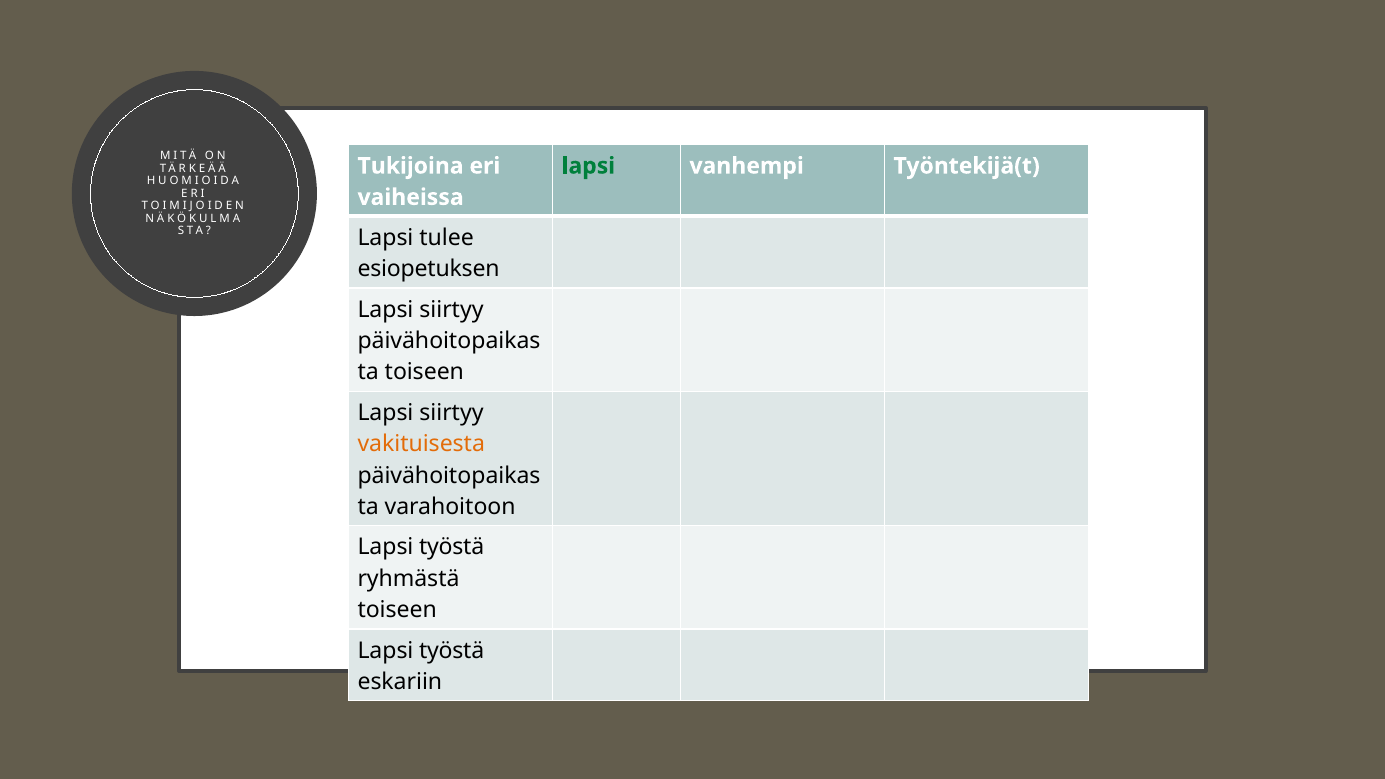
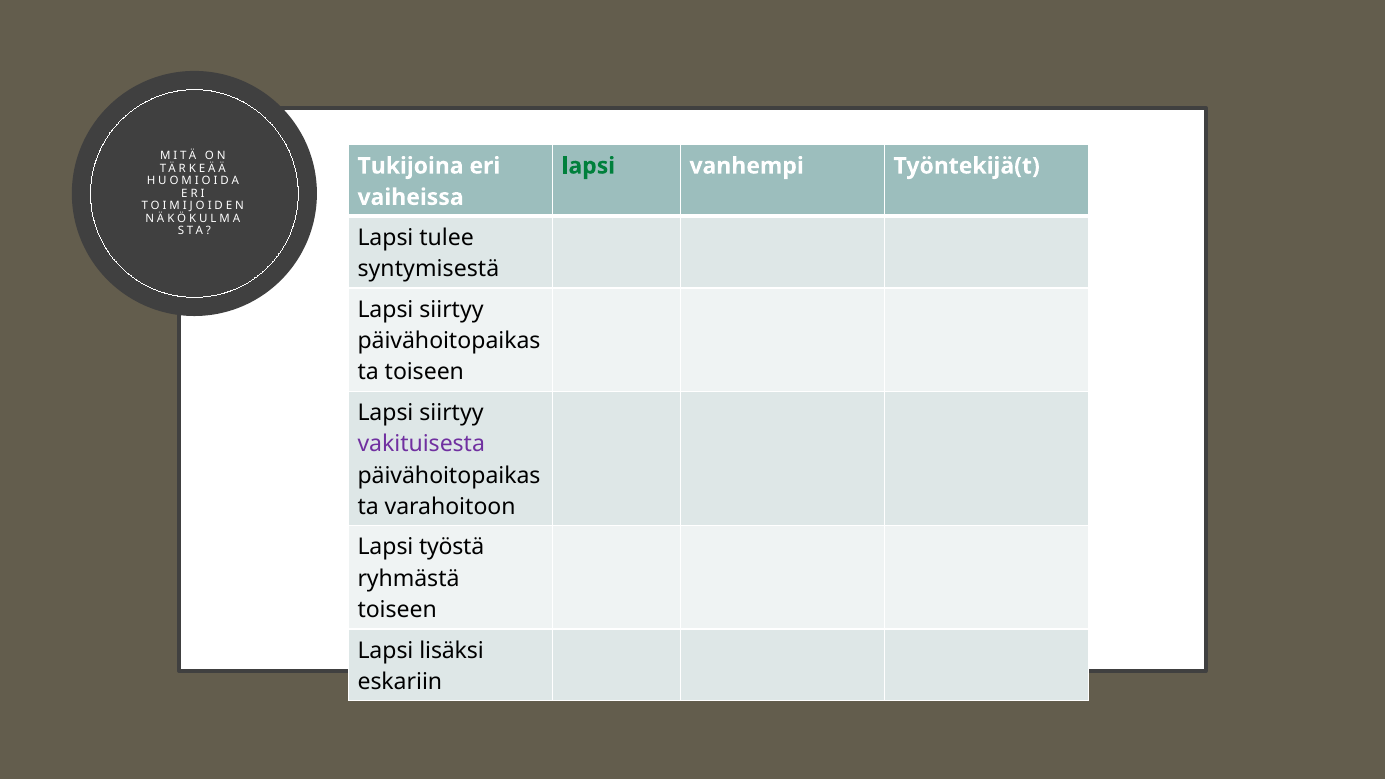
esiopetuksen: esiopetuksen -> syntymisestä
vakituisesta colour: orange -> purple
työstä at (452, 651): työstä -> lisäksi
